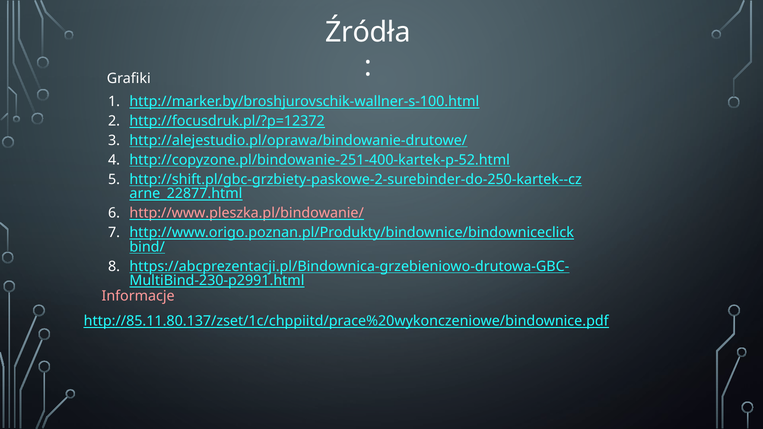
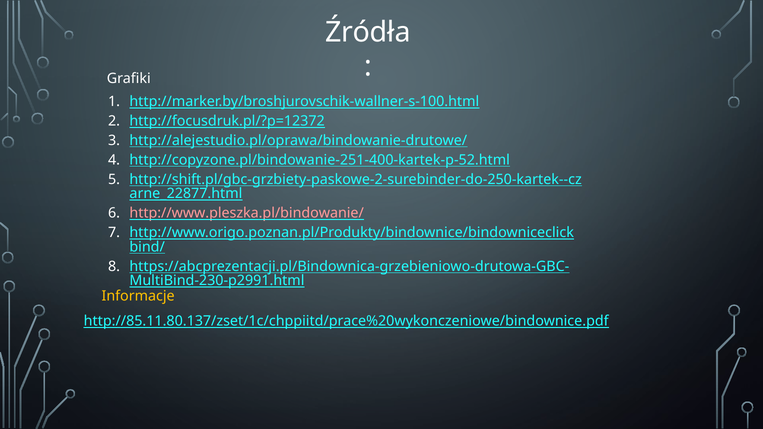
Informacje colour: pink -> yellow
